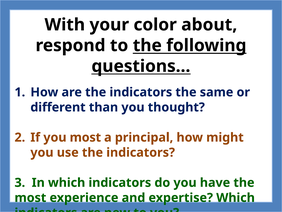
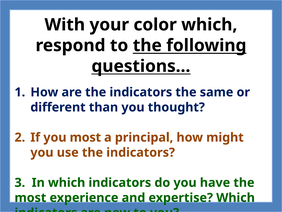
color about: about -> which
